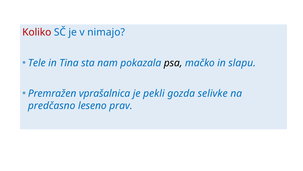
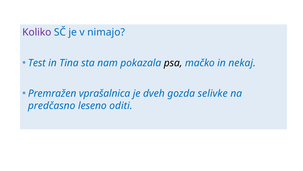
Koliko colour: red -> purple
Tele: Tele -> Test
slapu: slapu -> nekaj
pekli: pekli -> dveh
prav: prav -> oditi
